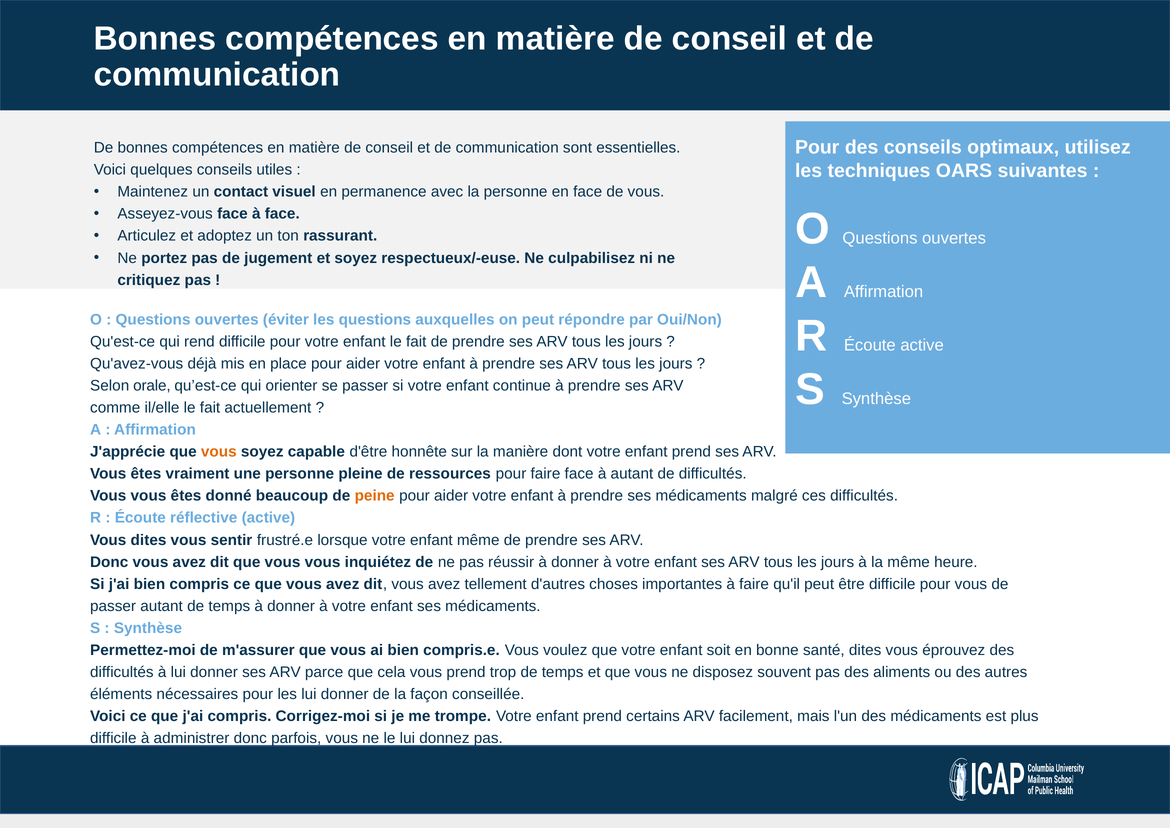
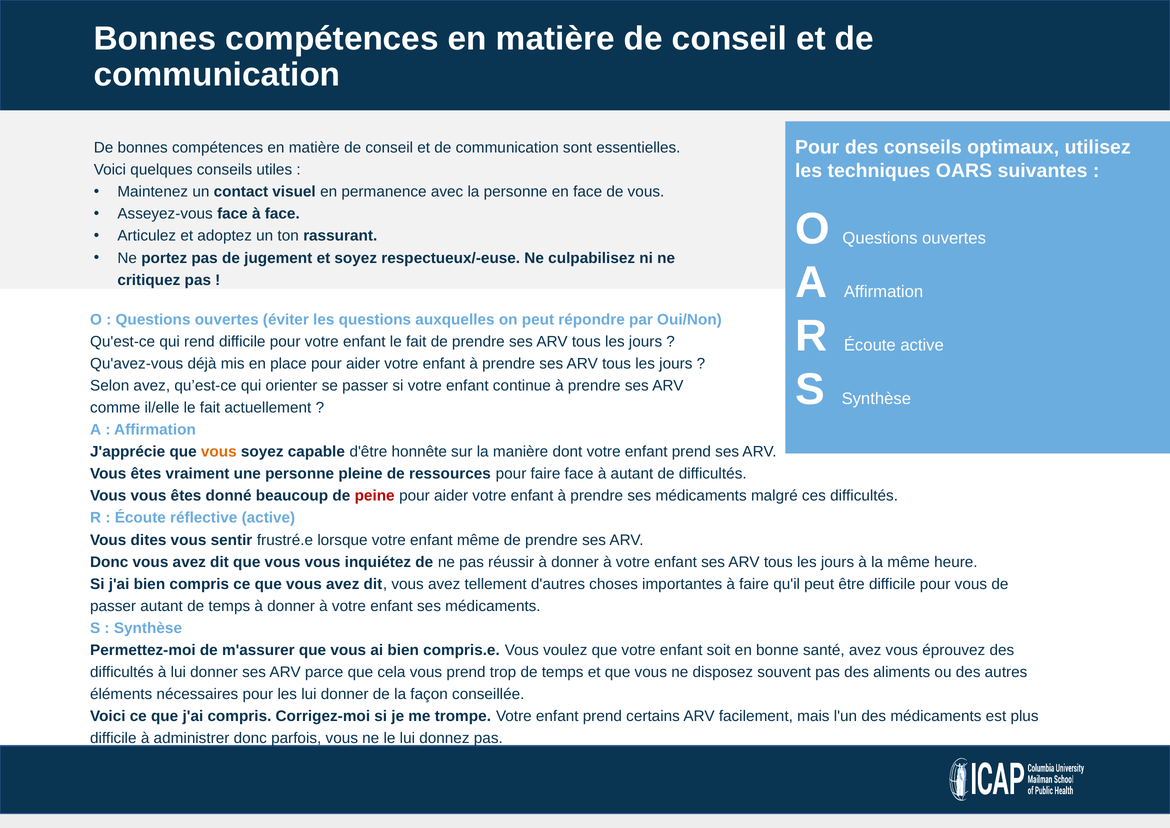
Selon orale: orale -> avez
peine colour: orange -> red
santé dites: dites -> avez
